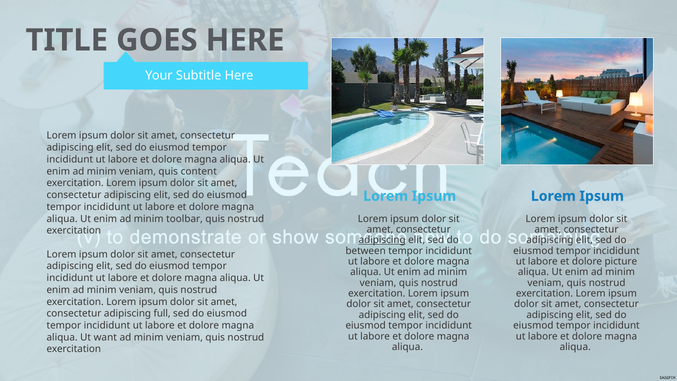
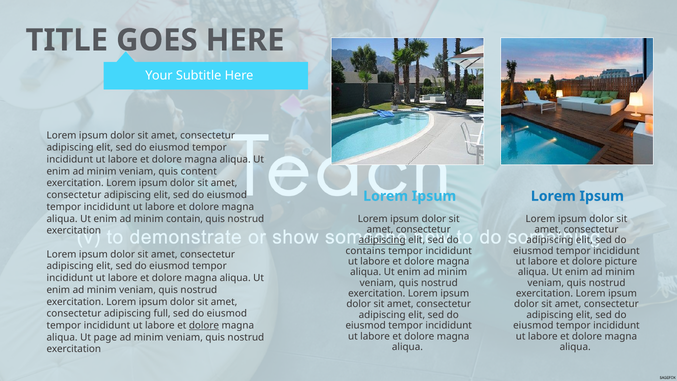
toolbar: toolbar -> contain
between: between -> contains
dolore at (204, 325) underline: none -> present
want: want -> page
